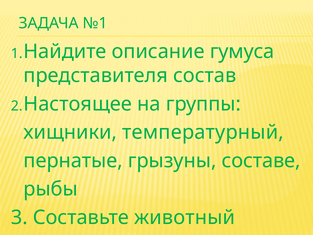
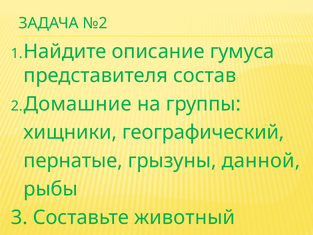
№1: №1 -> №2
Настоящее: Настоящее -> Домашние
температурный: температурный -> географический
составе: составе -> данной
